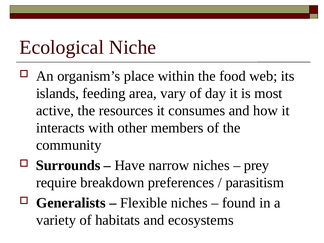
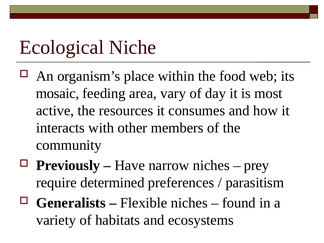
islands: islands -> mosaic
Surrounds: Surrounds -> Previously
breakdown: breakdown -> determined
